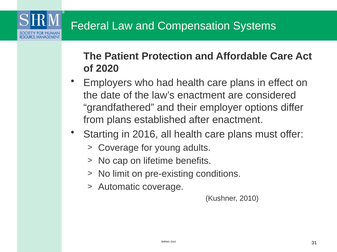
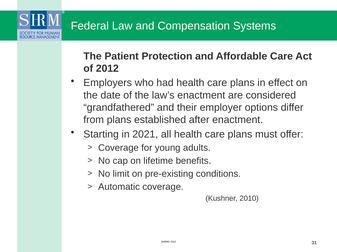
2020: 2020 -> 2012
2016: 2016 -> 2021
